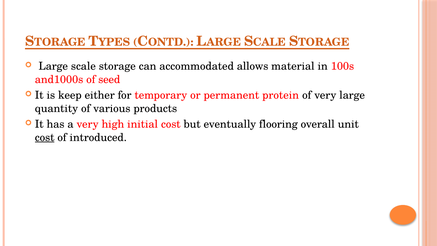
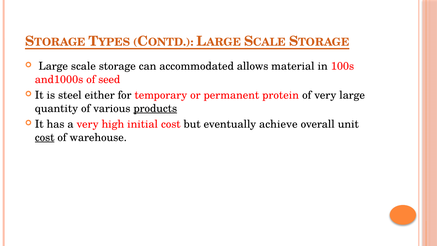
keep: keep -> steel
products underline: none -> present
flooring: flooring -> achieve
introduced: introduced -> warehouse
